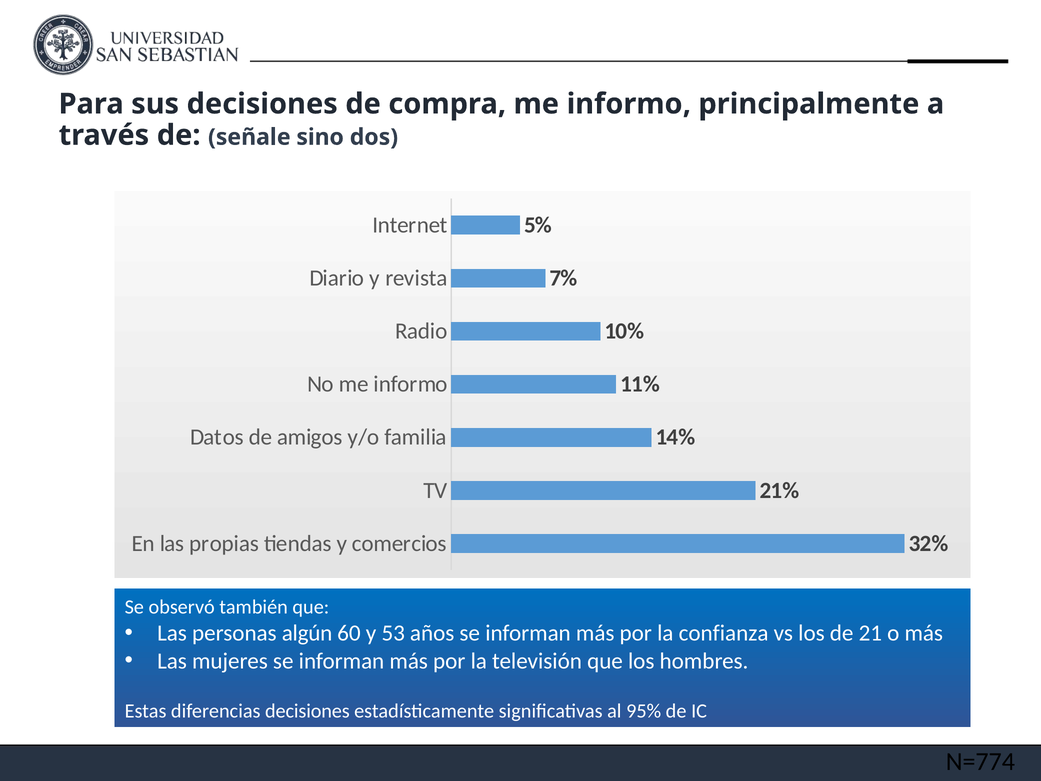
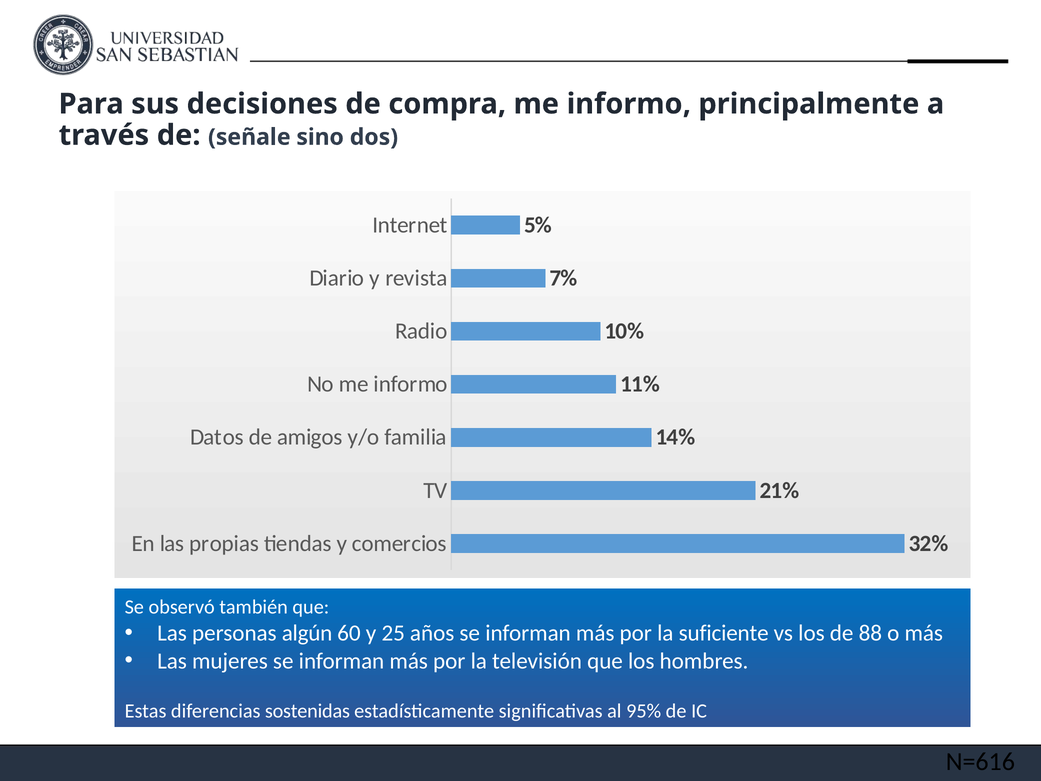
53: 53 -> 25
confianza: confianza -> suficiente
21: 21 -> 88
diferencias decisiones: decisiones -> sostenidas
N=774: N=774 -> N=616
